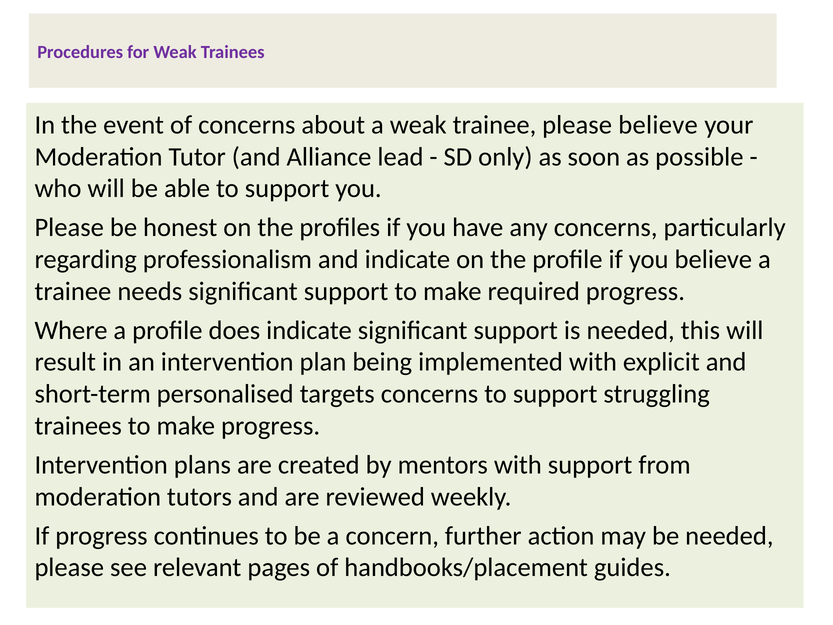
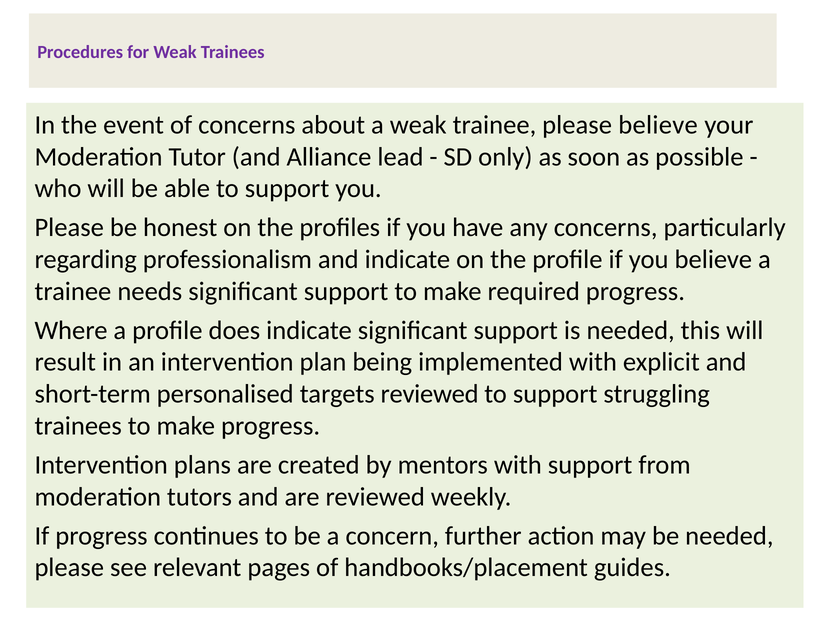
targets concerns: concerns -> reviewed
